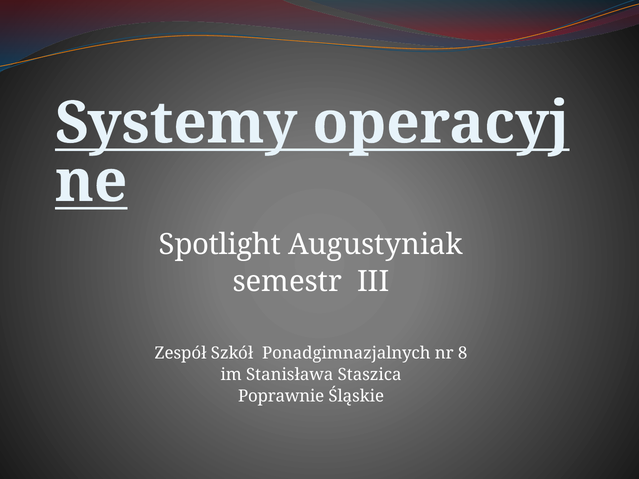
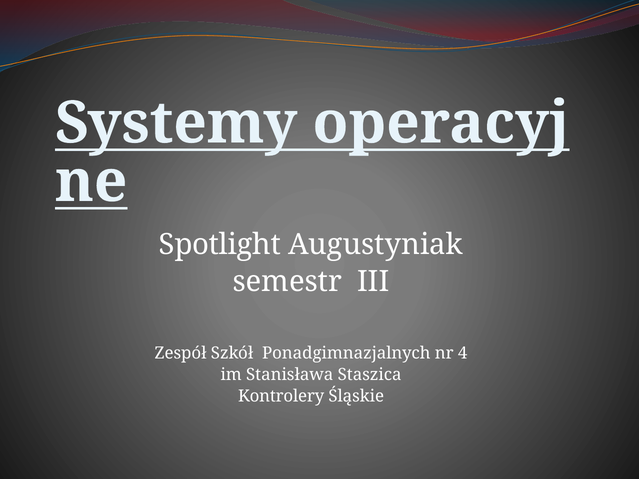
8: 8 -> 4
Poprawnie: Poprawnie -> Kontrolery
